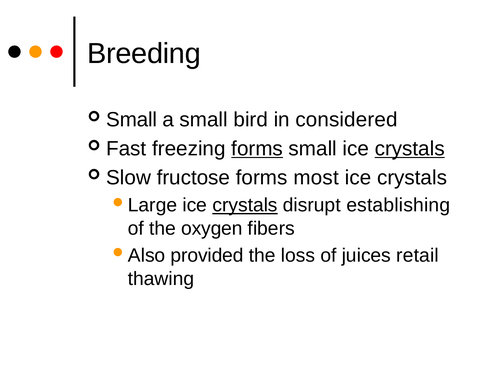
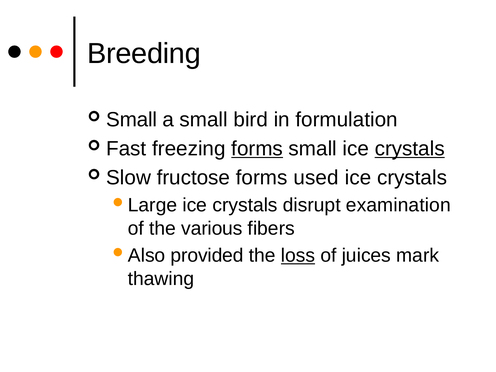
considered: considered -> formulation
most: most -> used
crystals at (245, 205) underline: present -> none
establishing: establishing -> examination
oxygen: oxygen -> various
loss underline: none -> present
retail: retail -> mark
